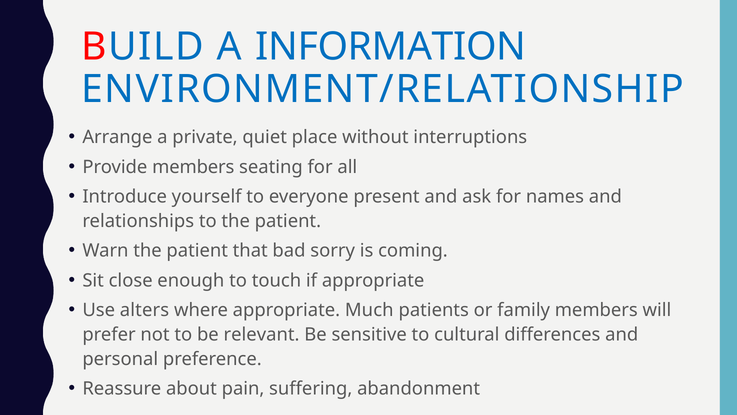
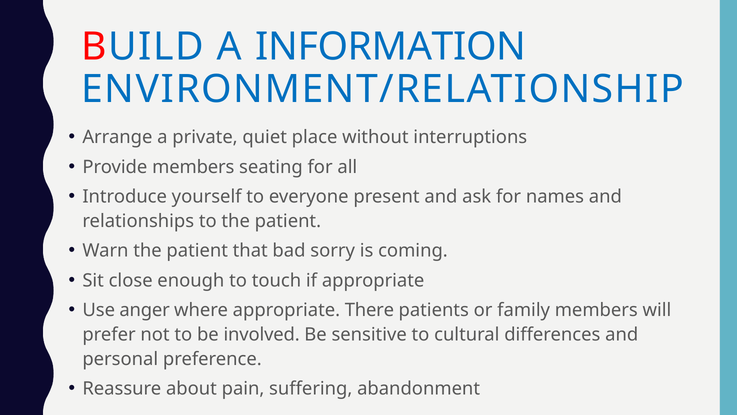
alters: alters -> anger
Much: Much -> There
relevant: relevant -> involved
